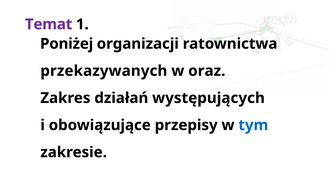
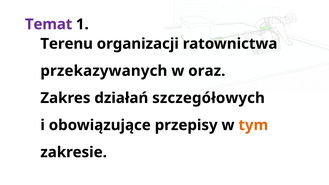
Poniżej: Poniżej -> Terenu
występujących: występujących -> szczegółowych
tym colour: blue -> orange
